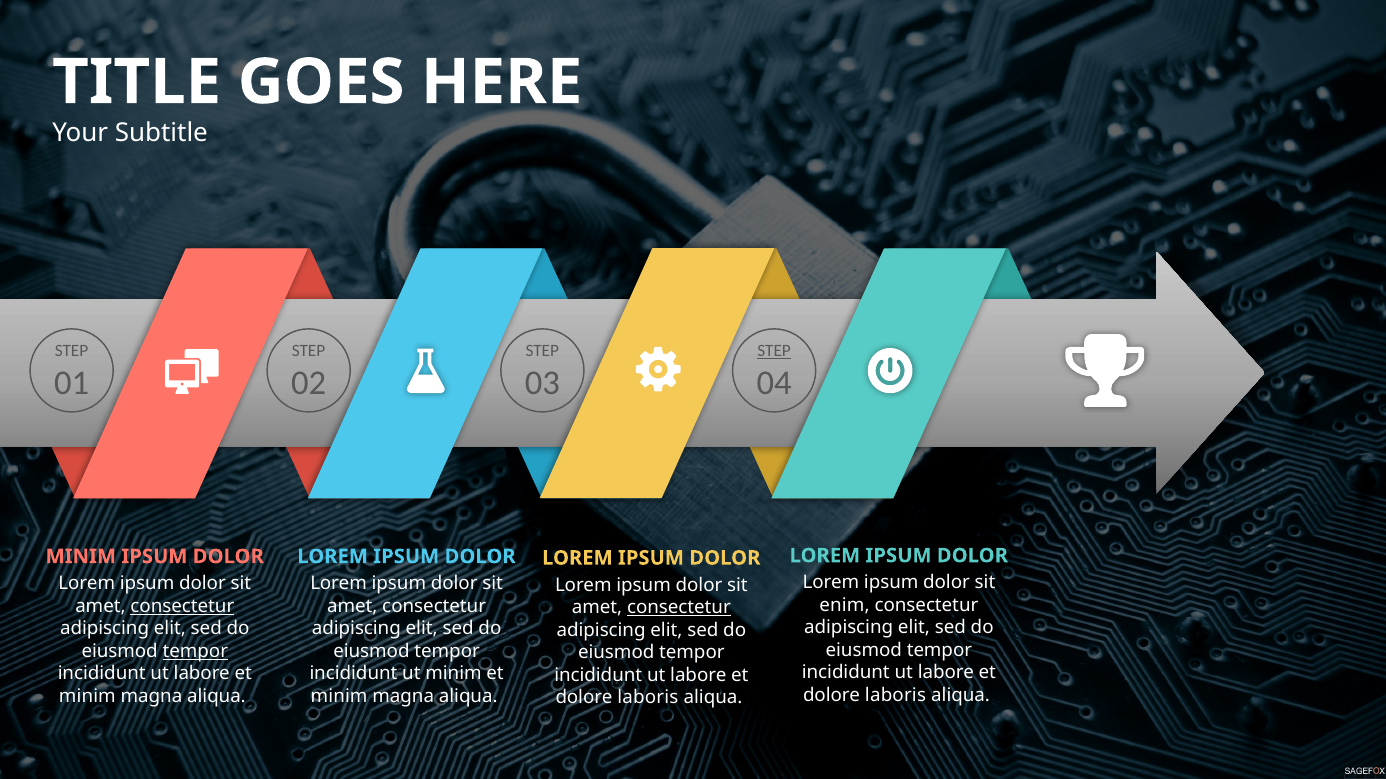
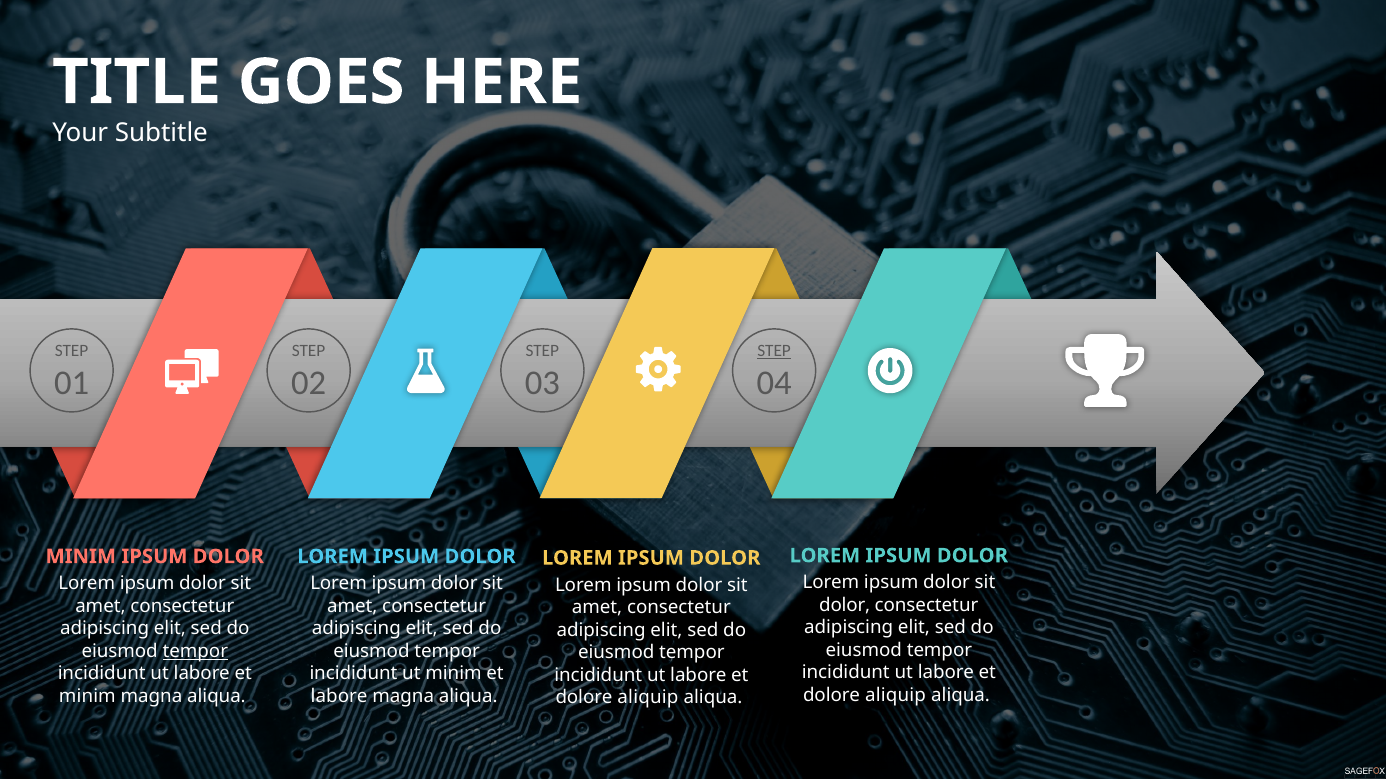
enim at (845, 606): enim -> dolor
consectetur at (182, 607) underline: present -> none
consectetur at (679, 608) underline: present -> none
laboris at (896, 696): laboris -> aliquip
minim at (339, 697): minim -> labore
laboris at (648, 698): laboris -> aliquip
